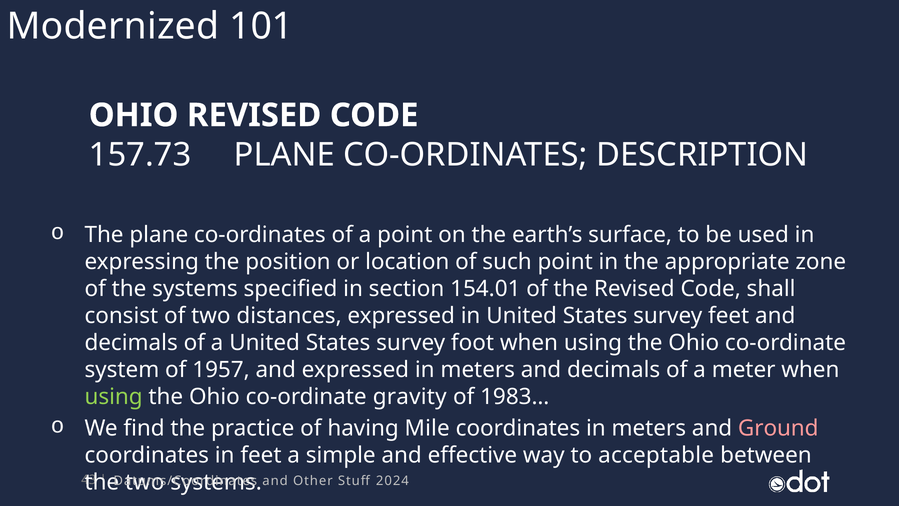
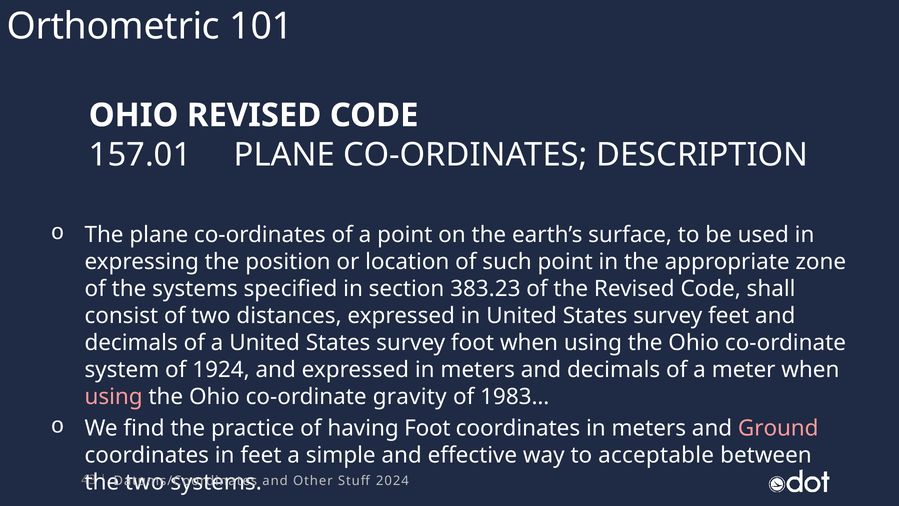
Modernized: Modernized -> Orthometric
157.73: 157.73 -> 157.01
154.01: 154.01 -> 383.23
1957: 1957 -> 1924
using at (114, 397) colour: light green -> pink
having Mile: Mile -> Foot
